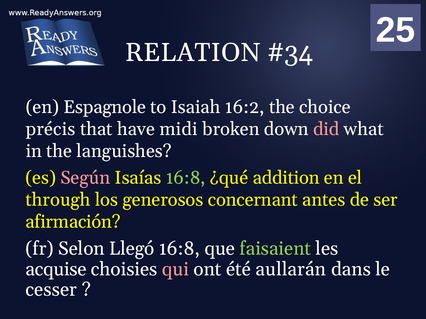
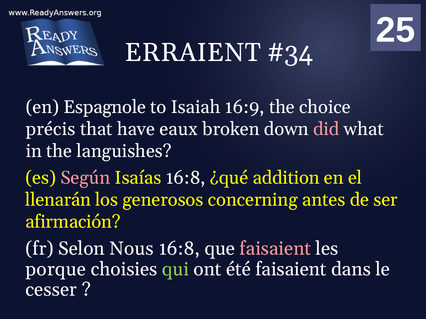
RELATION: RELATION -> ERRAIENT
16:2: 16:2 -> 16:9
midi: midi -> eaux
16:8 at (186, 178) colour: light green -> white
through: through -> llenarán
concernant: concernant -> concerning
Llegó: Llegó -> Nous
faisaient at (275, 249) colour: light green -> pink
acquise: acquise -> porque
qui colour: pink -> light green
été aullarán: aullarán -> faisaient
